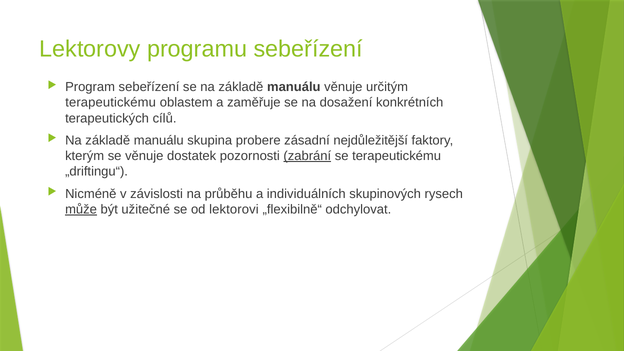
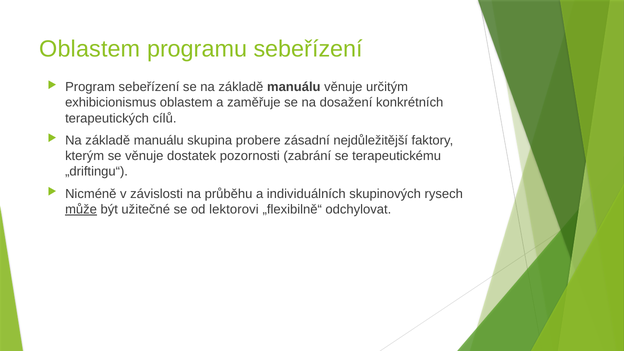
Lektorovy at (90, 49): Lektorovy -> Oblastem
terapeutickému at (111, 103): terapeutickému -> exhibicionismus
zabrání underline: present -> none
